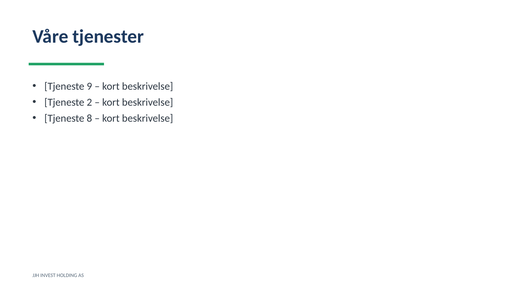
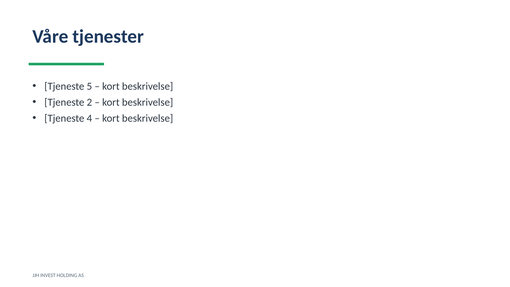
9: 9 -> 5
8: 8 -> 4
